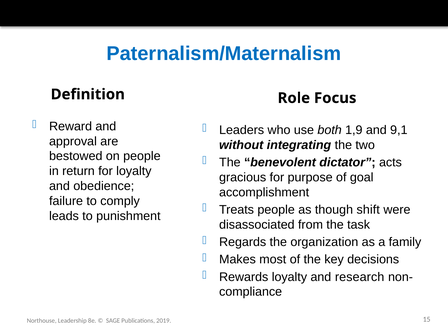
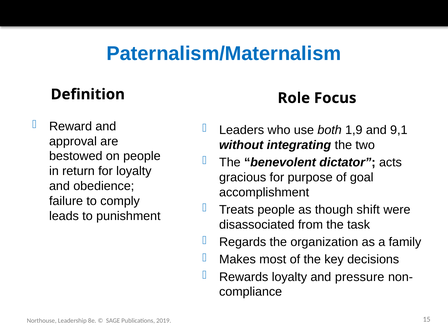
research: research -> pressure
